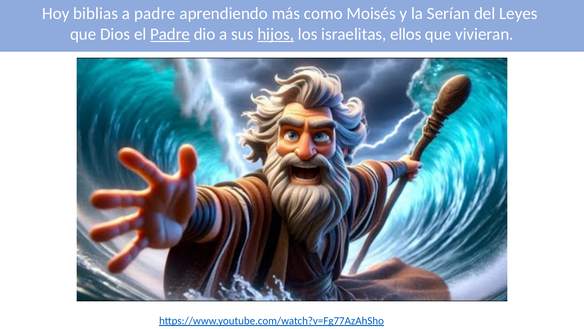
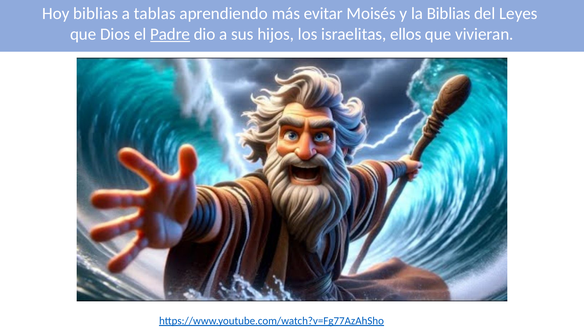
a padre: padre -> tablas
como: como -> evitar
la Serían: Serían -> Biblias
hijos underline: present -> none
